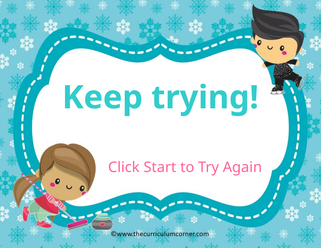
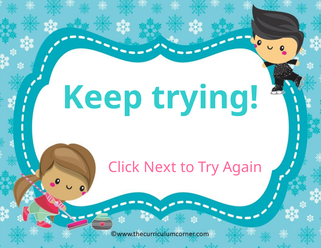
Start: Start -> Next
